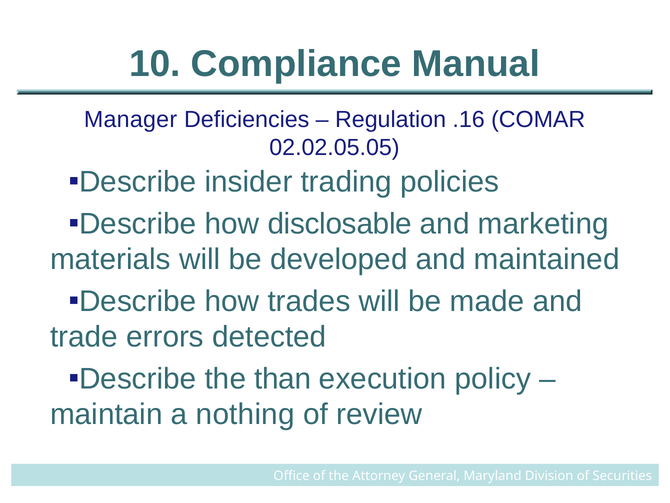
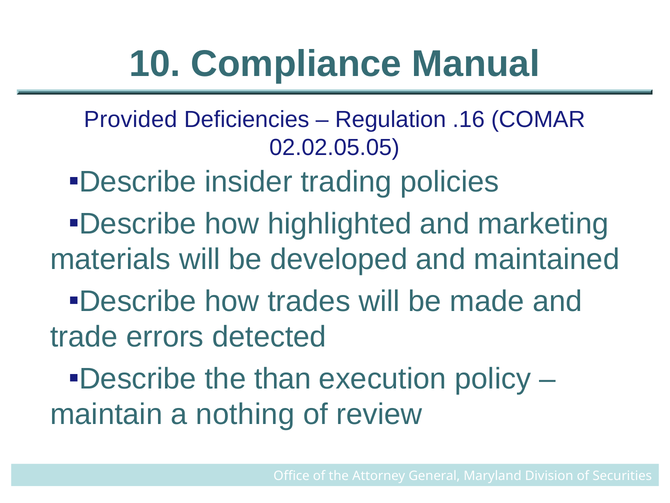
Manager: Manager -> Provided
disclosable: disclosable -> highlighted
